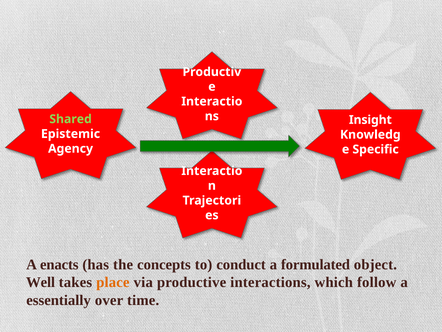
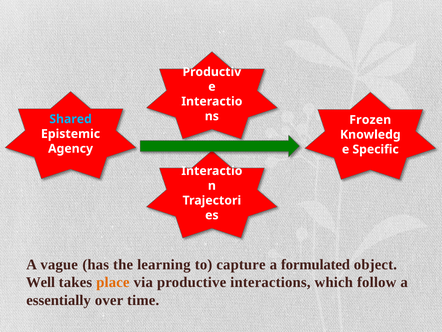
Shared colour: light green -> light blue
Insight: Insight -> Frozen
enacts: enacts -> vague
concepts: concepts -> learning
conduct: conduct -> capture
